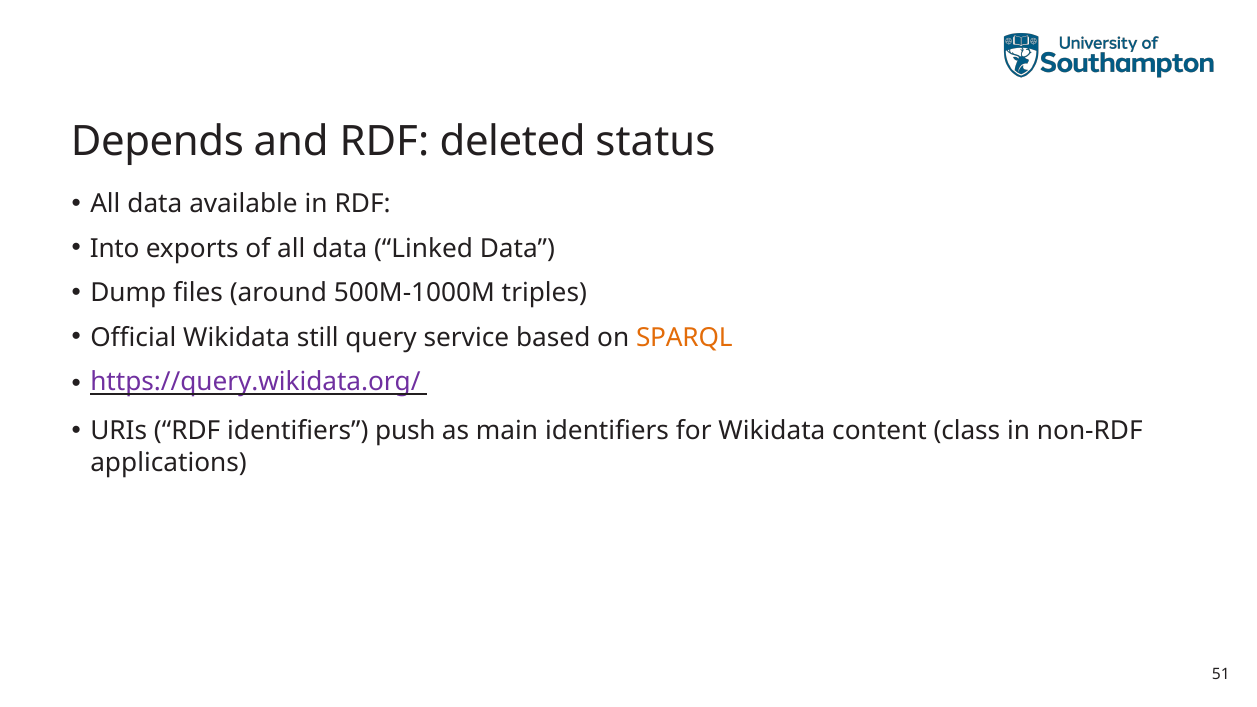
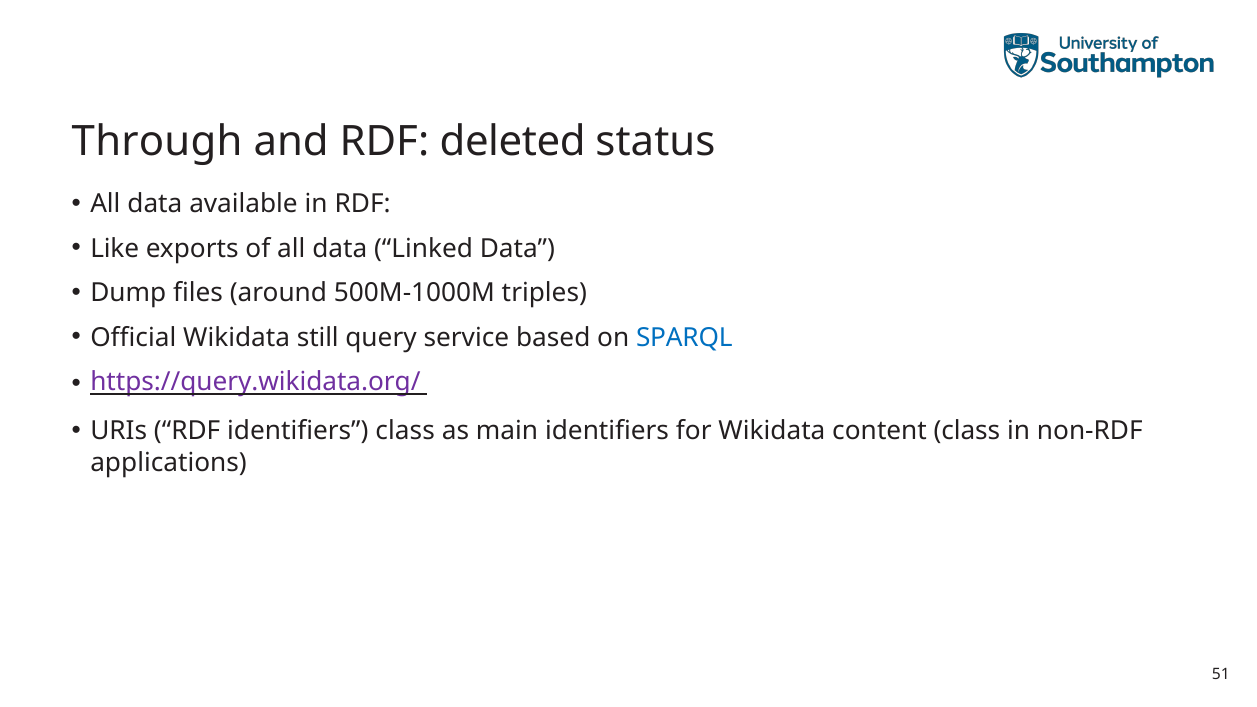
Depends: Depends -> Through
Into: Into -> Like
SPARQL colour: orange -> blue
identifiers push: push -> class
